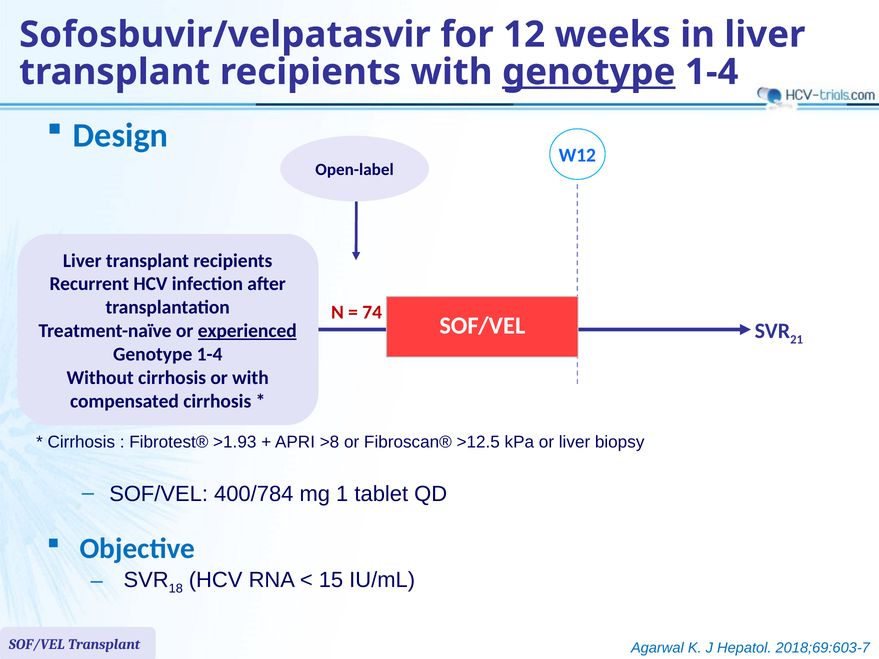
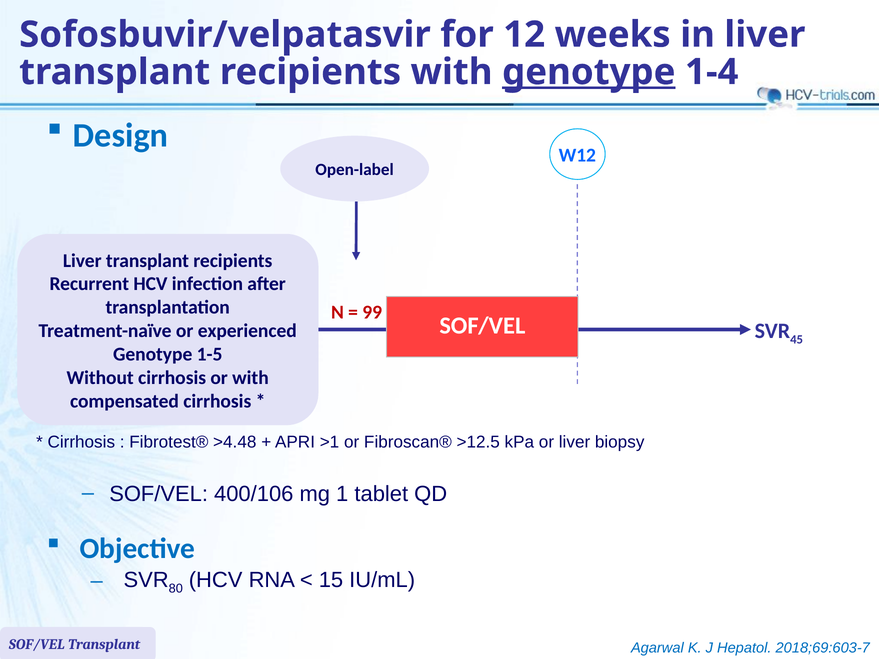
74: 74 -> 99
21: 21 -> 45
experienced underline: present -> none
1-4 at (210, 354): 1-4 -> 1-5
>1.93: >1.93 -> >4.48
>8: >8 -> >1
400/784: 400/784 -> 400/106
18: 18 -> 80
